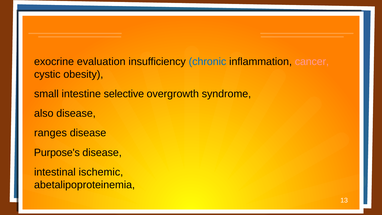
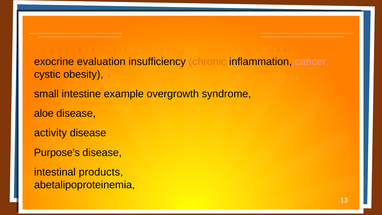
chronic colour: blue -> orange
selective: selective -> example
also: also -> aloe
ranges: ranges -> activity
ischemic: ischemic -> products
